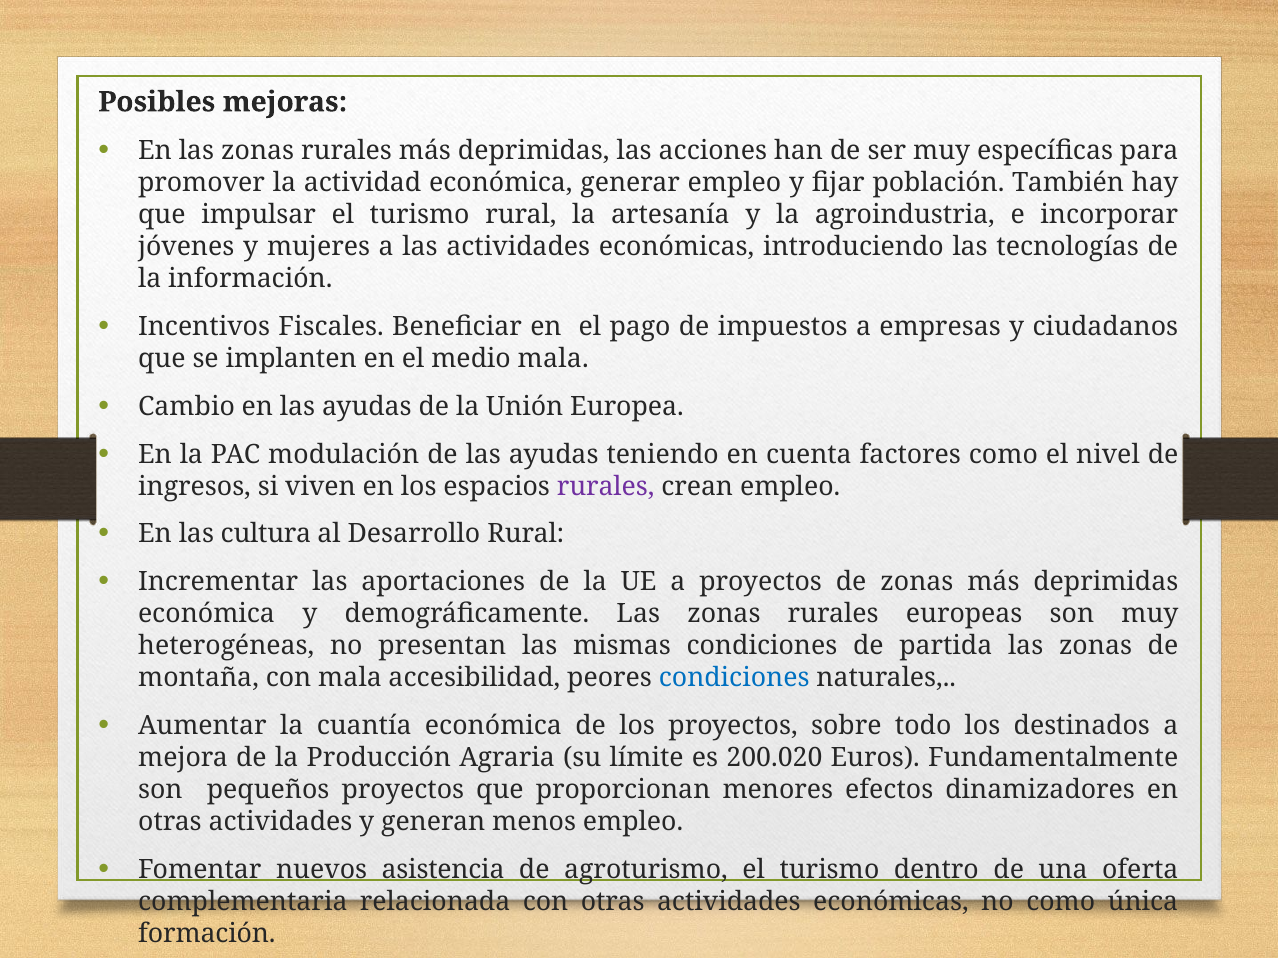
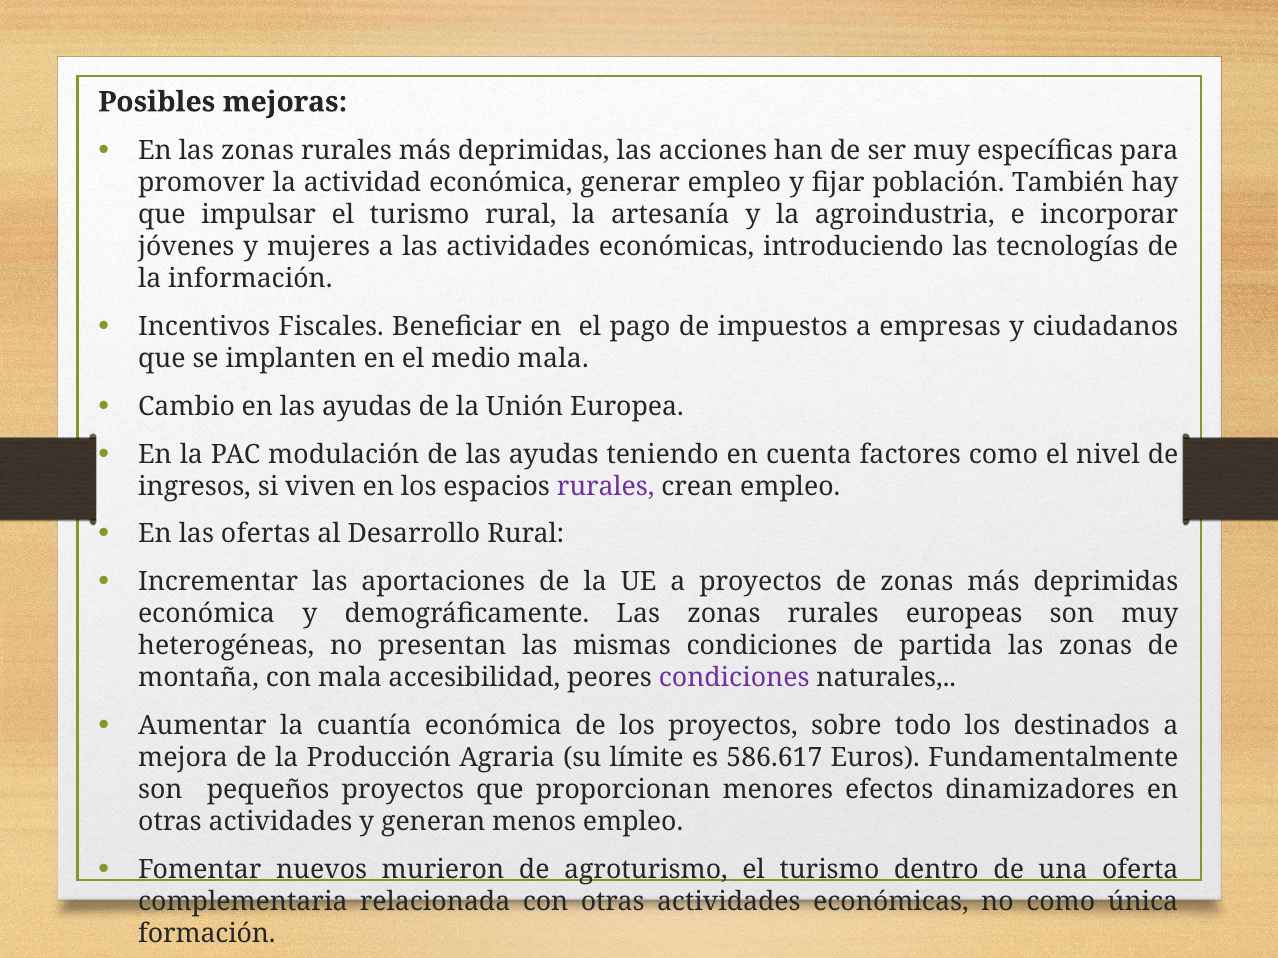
cultura: cultura -> ofertas
condiciones at (734, 678) colour: blue -> purple
200.020: 200.020 -> 586.617
asistencia: asistencia -> murieron
